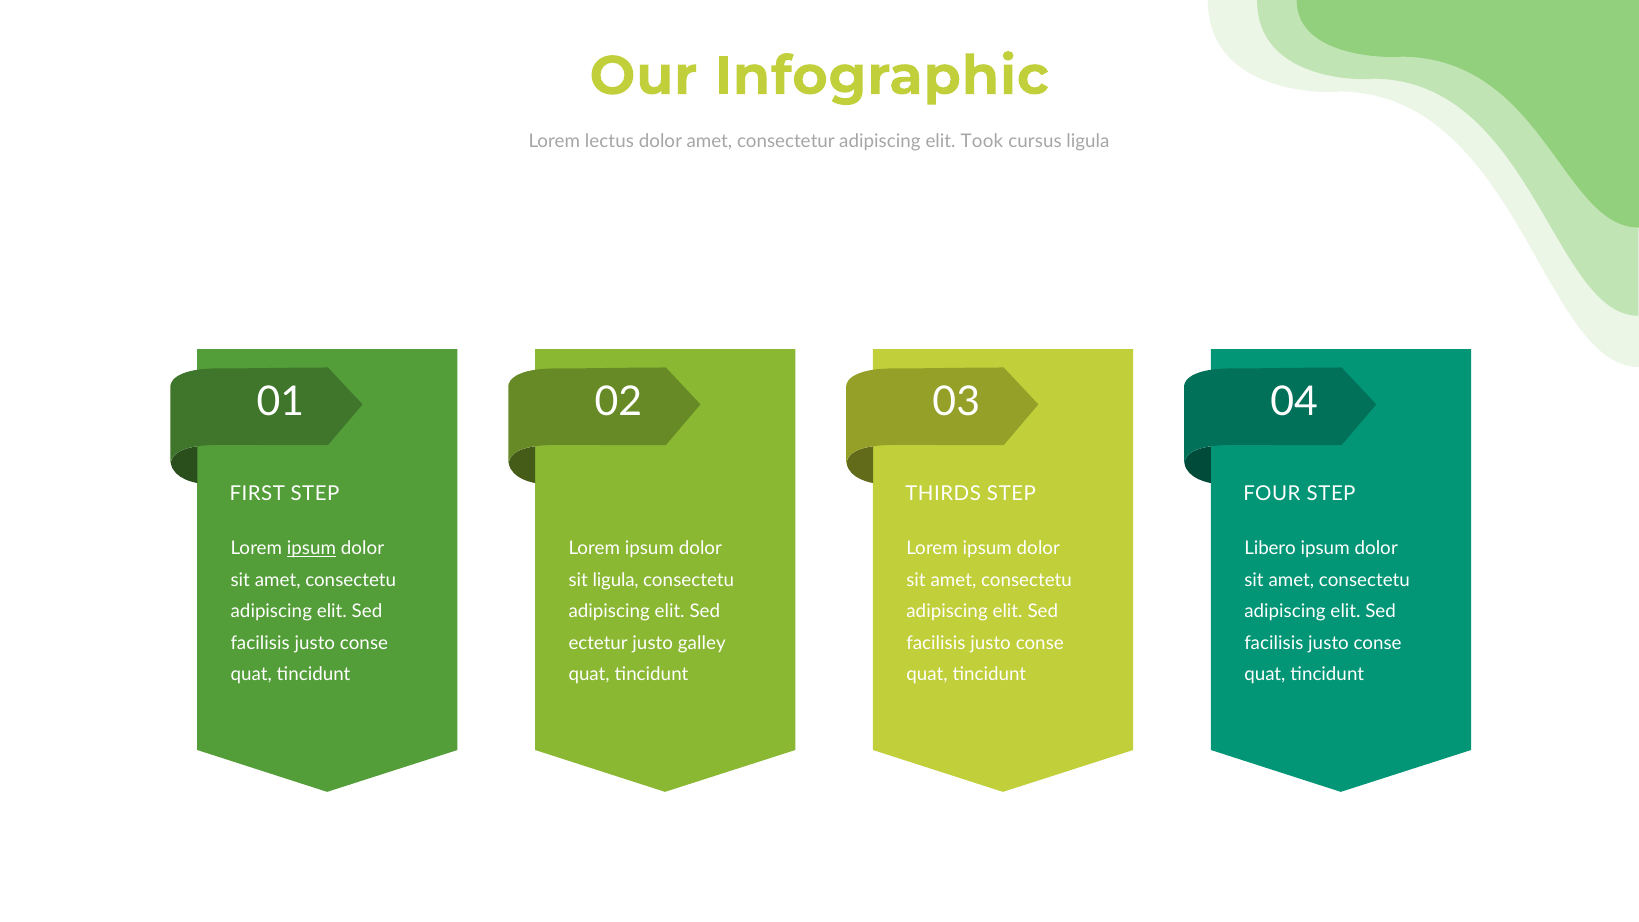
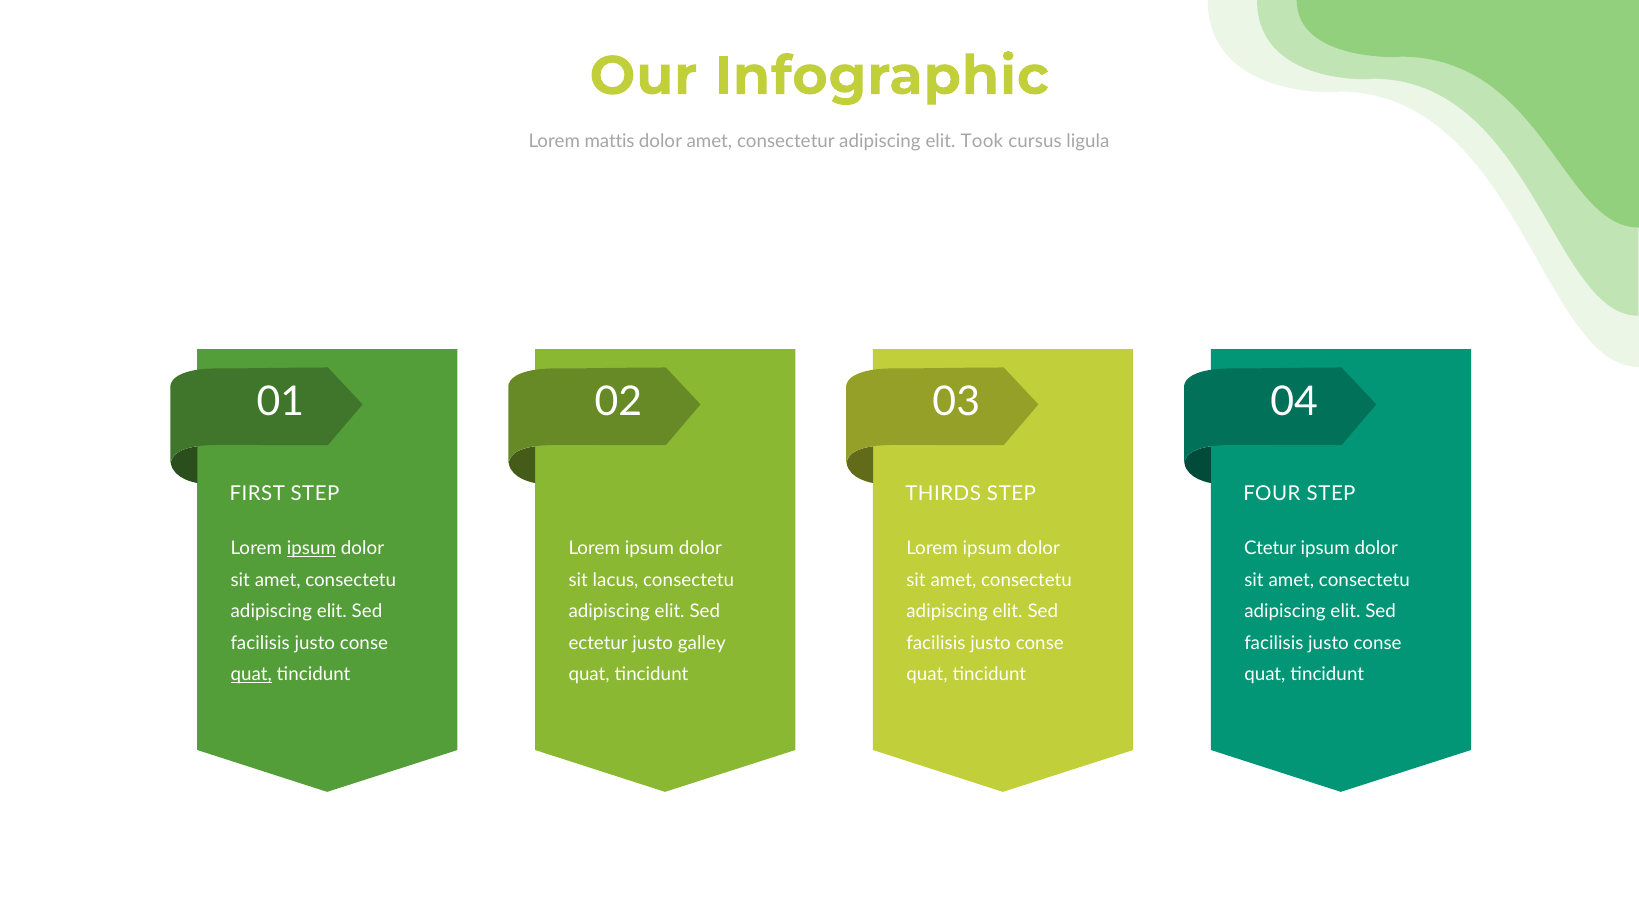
lectus: lectus -> mattis
Libero: Libero -> Ctetur
sit ligula: ligula -> lacus
quat at (251, 675) underline: none -> present
